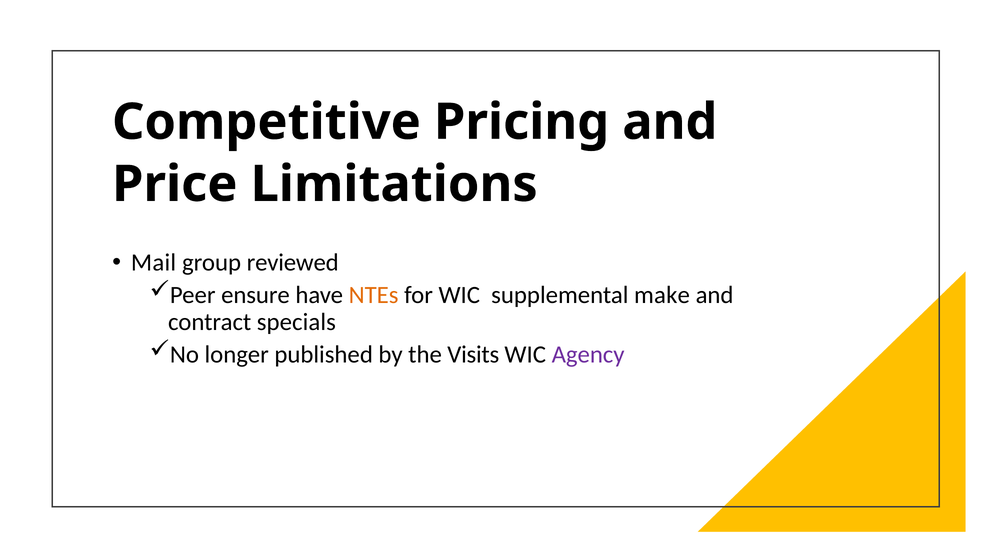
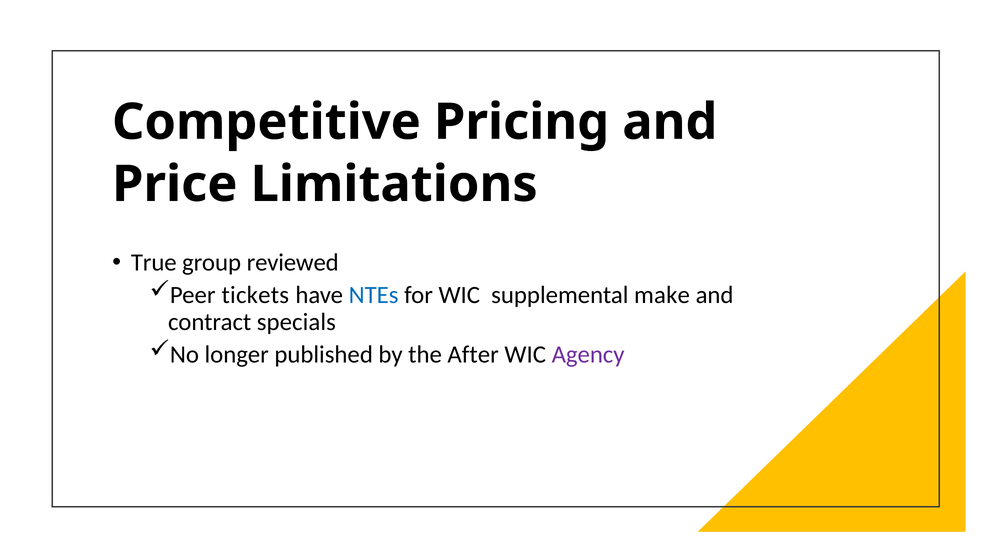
Mail: Mail -> True
ensure: ensure -> tickets
NTEs colour: orange -> blue
Visits: Visits -> After
